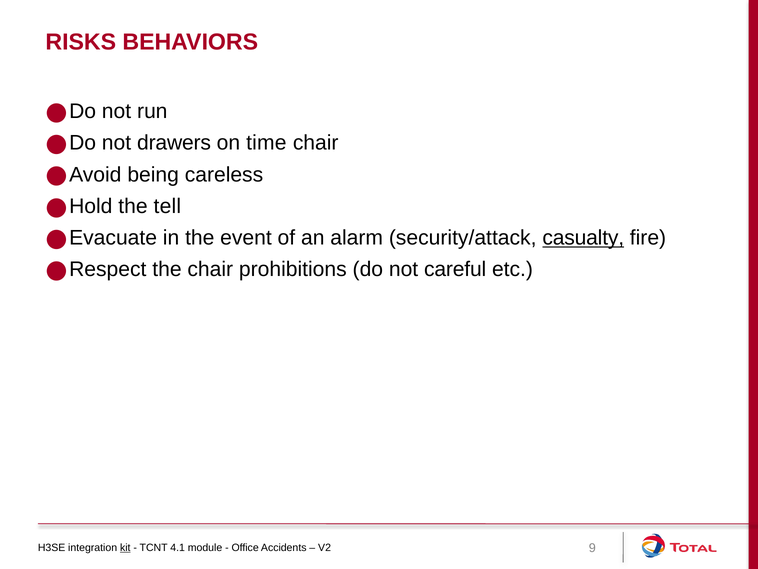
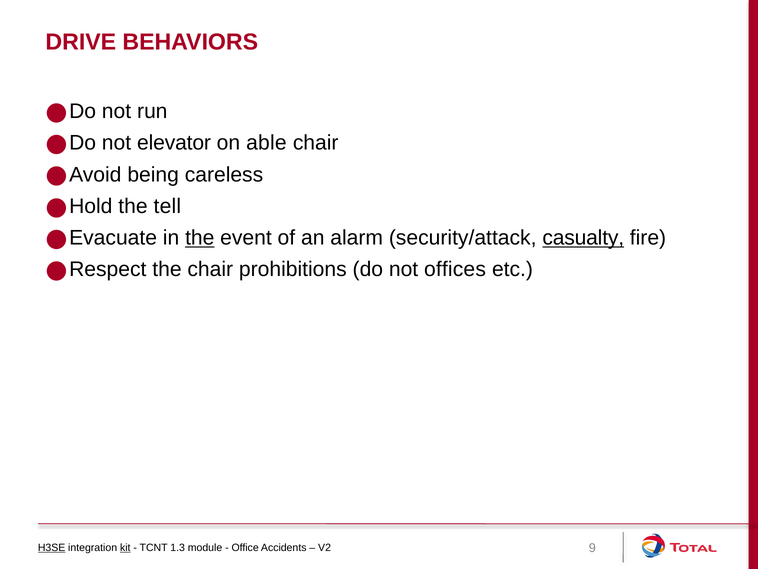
RISKS: RISKS -> DRIVE
drawers: drawers -> elevator
time: time -> able
the at (200, 238) underline: none -> present
careful: careful -> offices
H3SE underline: none -> present
4.1: 4.1 -> 1.3
